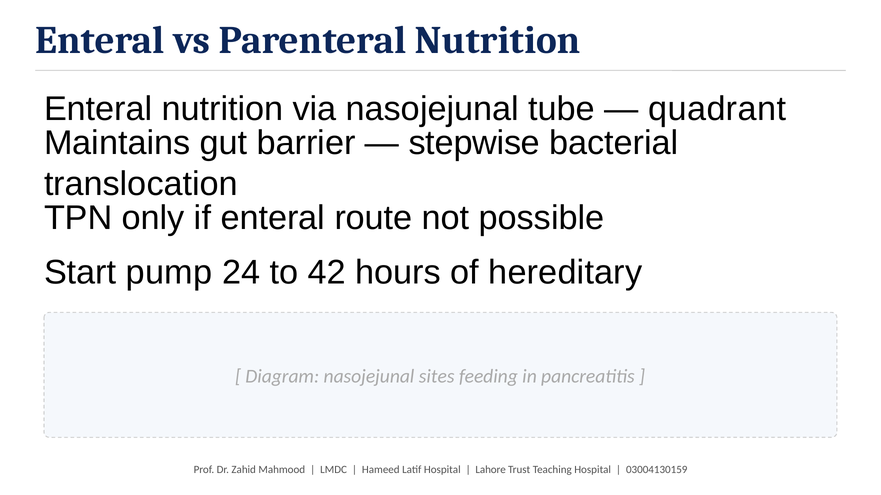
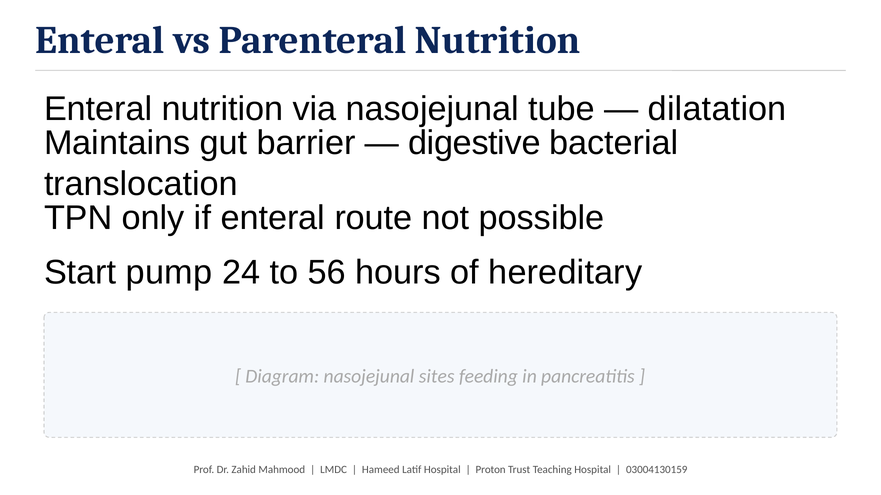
quadrant: quadrant -> dilatation
stepwise: stepwise -> digestive
42: 42 -> 56
Lahore: Lahore -> Proton
